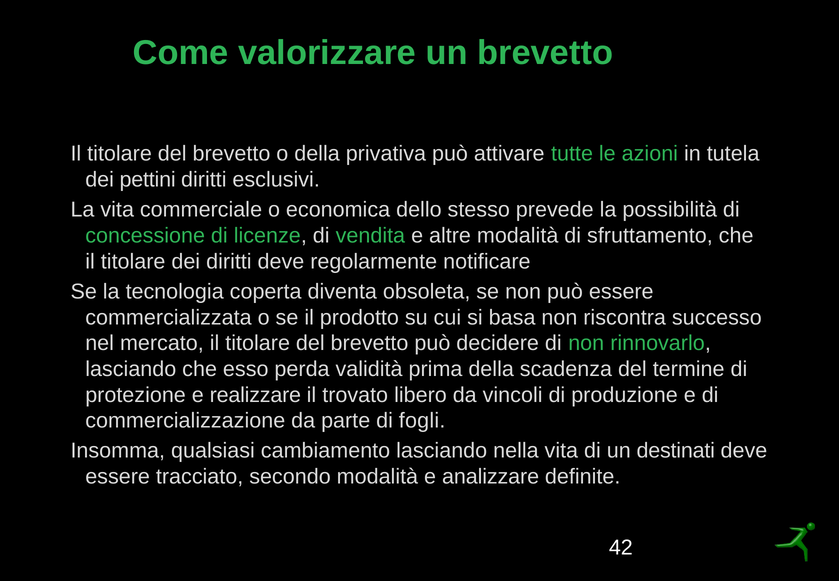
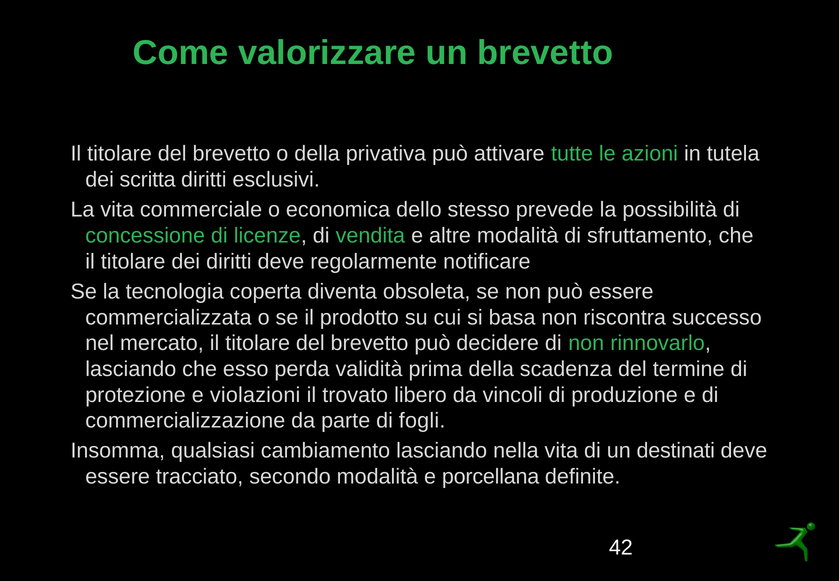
pettini: pettini -> scritta
realizzare: realizzare -> violazioni
analizzare: analizzare -> porcellana
